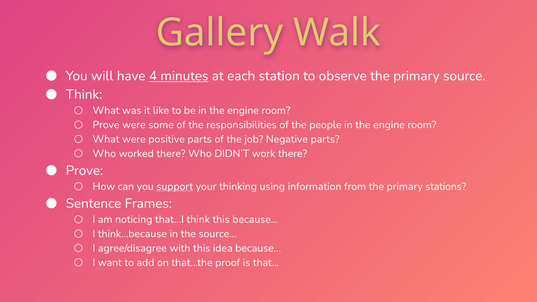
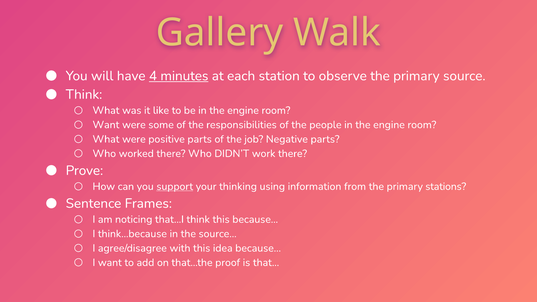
Prove at (106, 125): Prove -> Want
